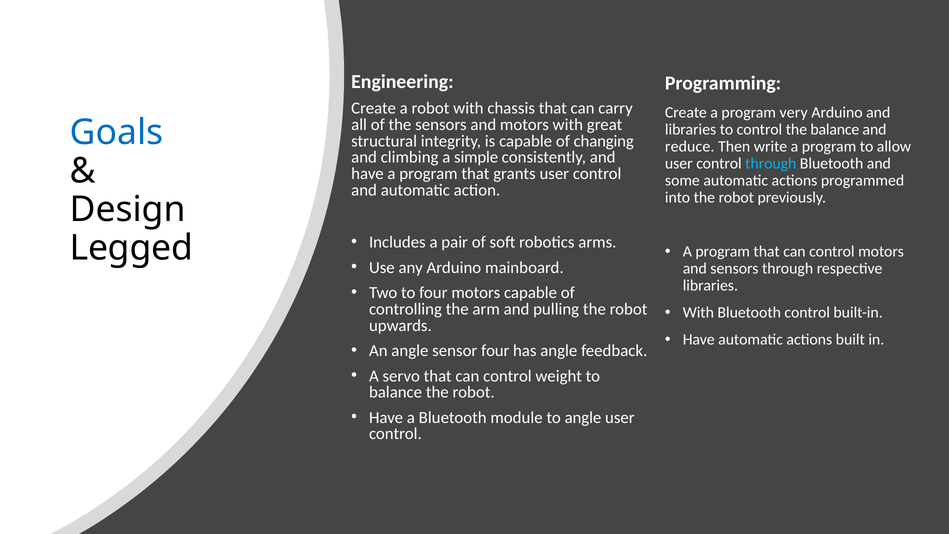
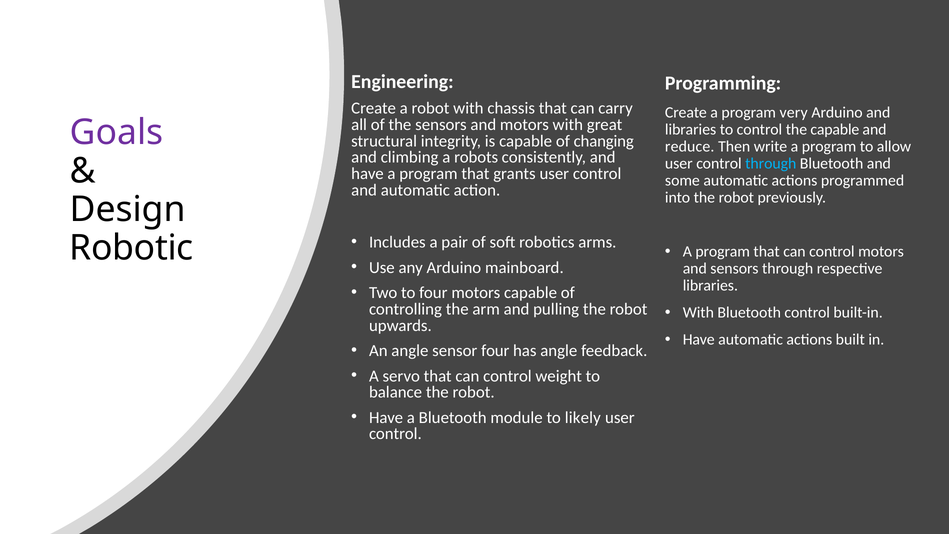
Goals colour: blue -> purple
the balance: balance -> capable
simple: simple -> robots
Legged: Legged -> Robotic
to angle: angle -> likely
